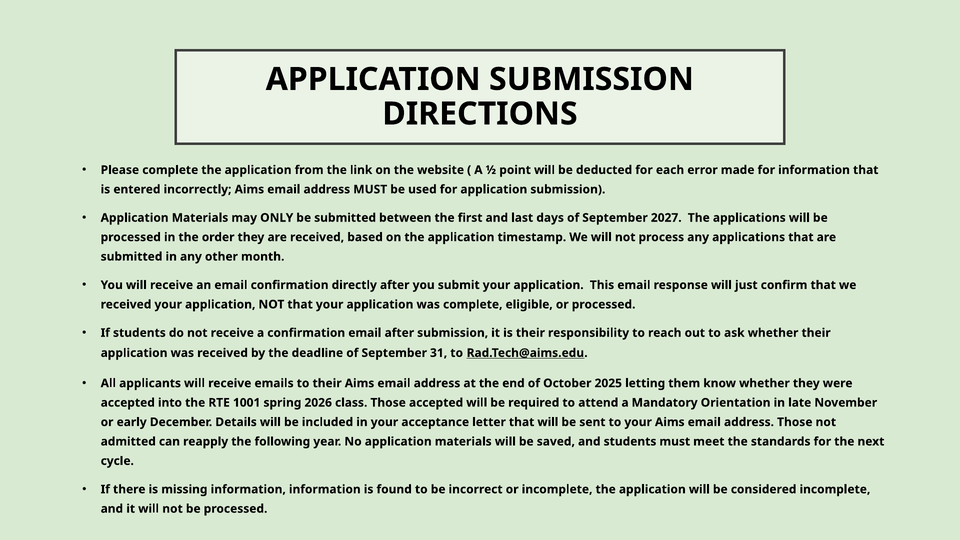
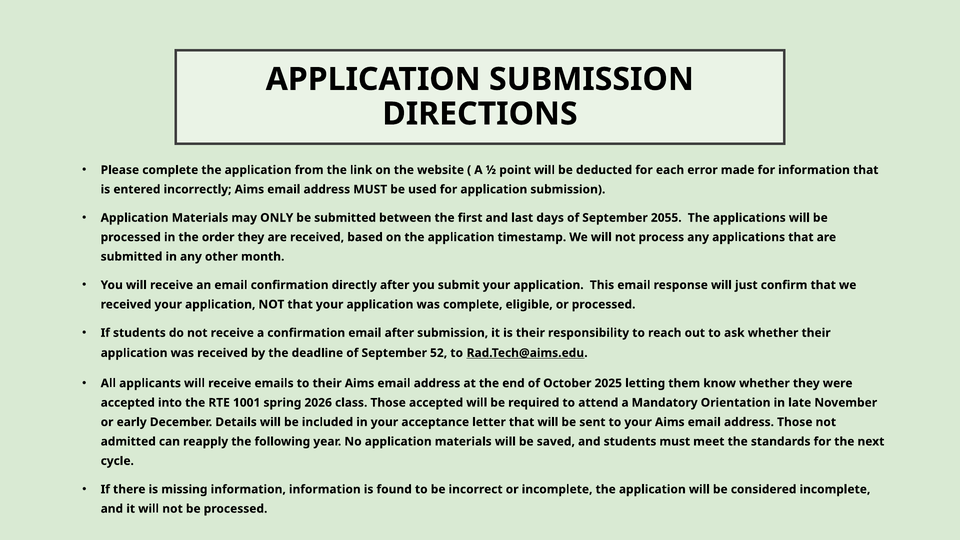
2027: 2027 -> 2055
31: 31 -> 52
